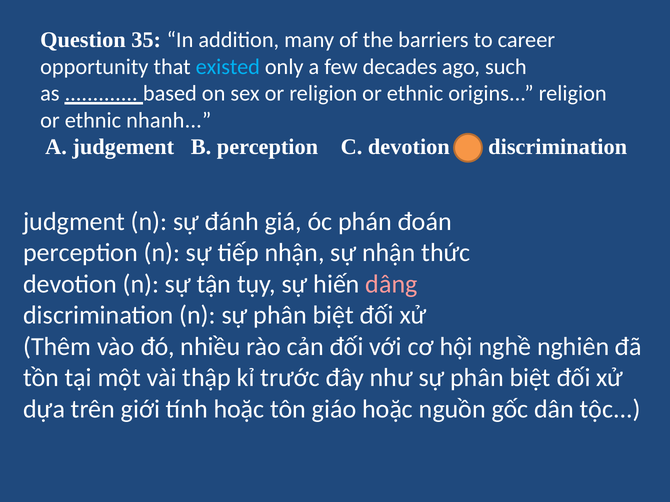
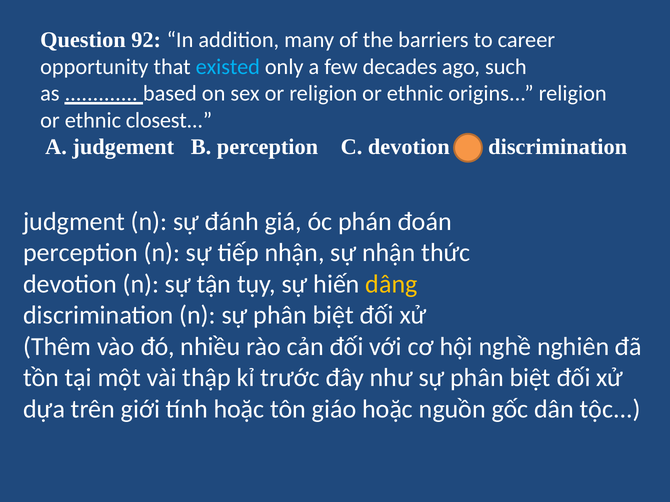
35: 35 -> 92
nhanh: nhanh -> closest
dâng colour: pink -> yellow
